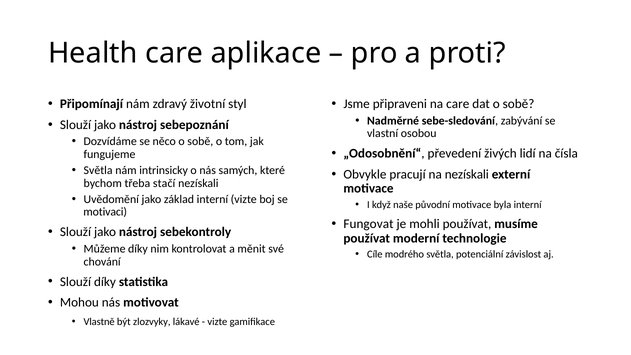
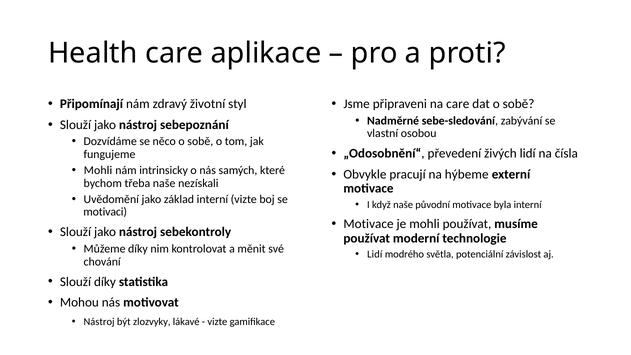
Světla at (98, 170): Světla -> Mohli
na nezískali: nezískali -> hýbeme
třeba stačí: stačí -> naše
Fungovat at (368, 224): Fungovat -> Motivace
Cíle at (375, 254): Cíle -> Lidí
Vlastně at (99, 322): Vlastně -> Nástroj
